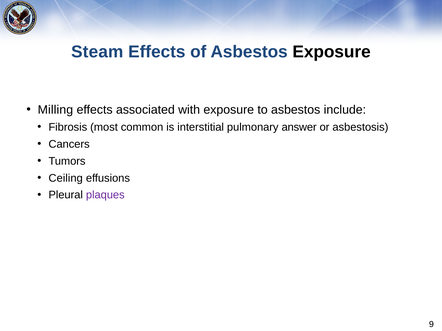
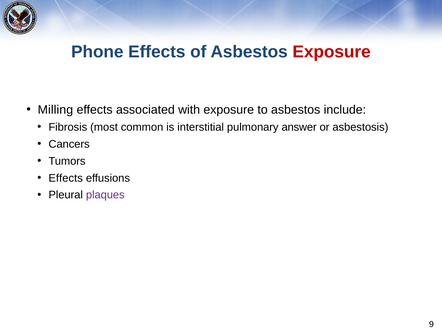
Steam: Steam -> Phone
Exposure at (332, 52) colour: black -> red
Ceiling at (66, 178): Ceiling -> Effects
